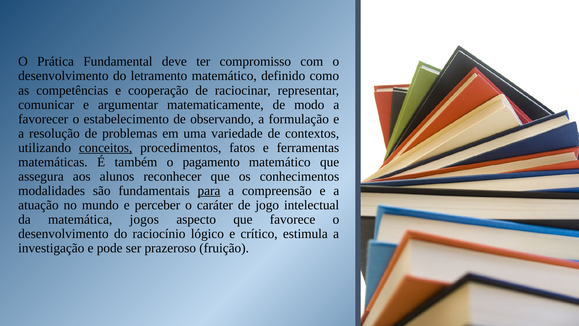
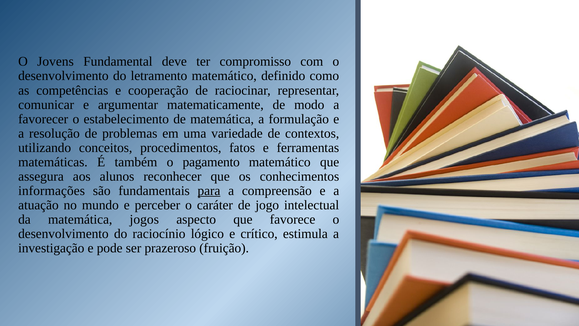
Prática: Prática -> Jovens
de observando: observando -> matemática
conceitos underline: present -> none
modalidades: modalidades -> informações
